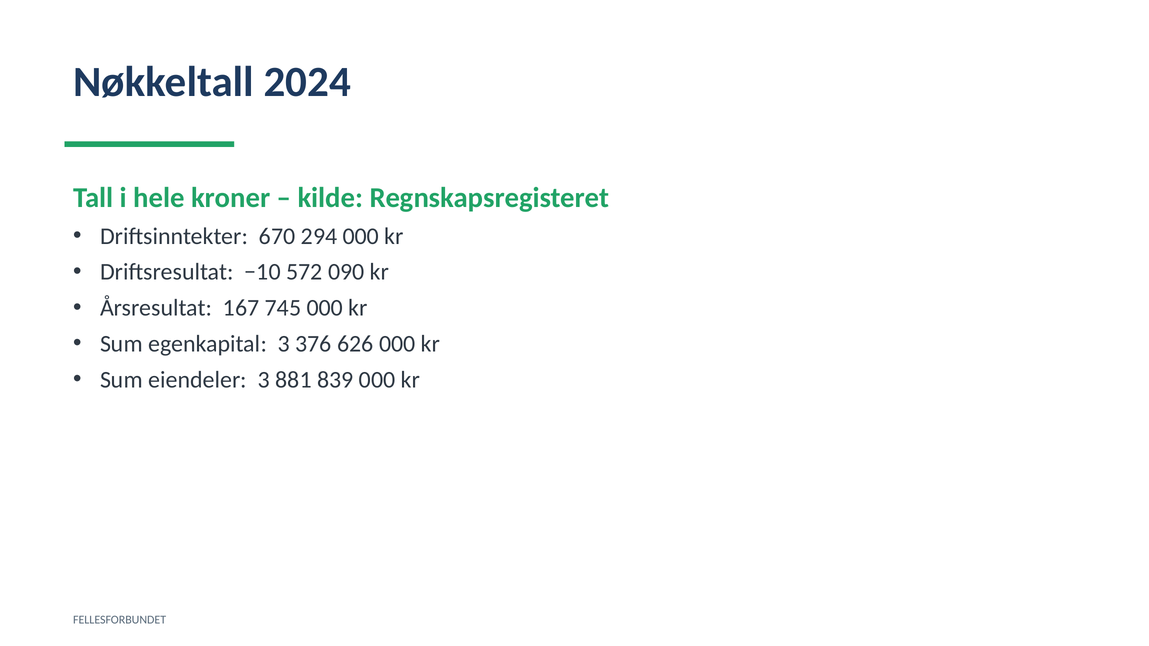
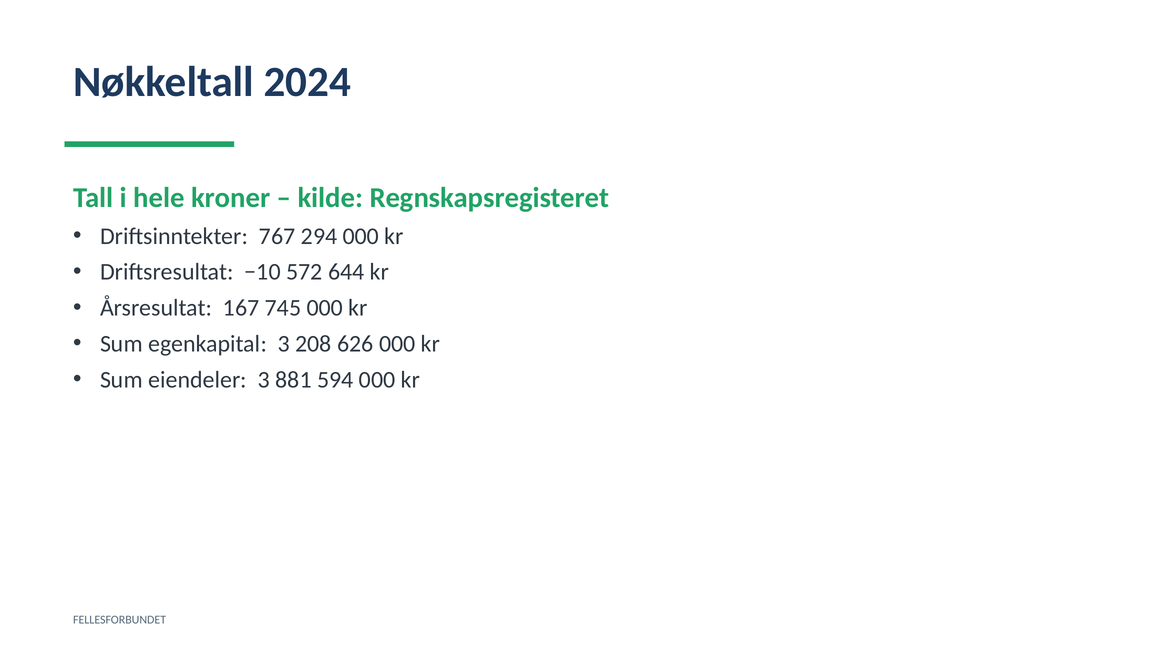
670: 670 -> 767
090: 090 -> 644
376: 376 -> 208
839: 839 -> 594
